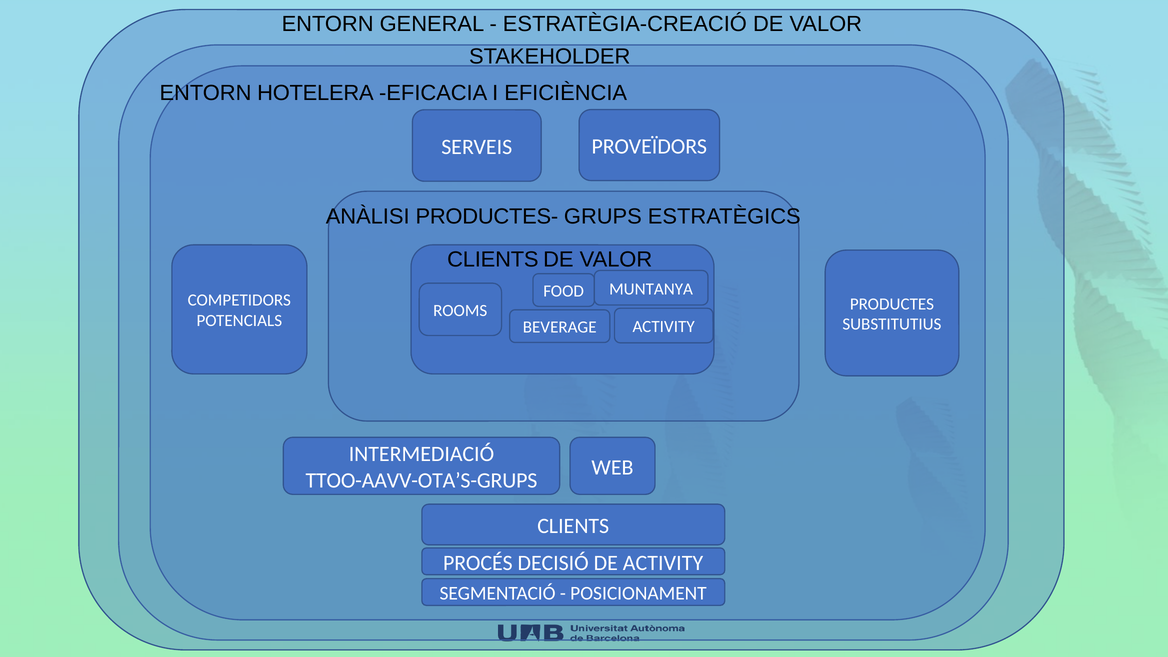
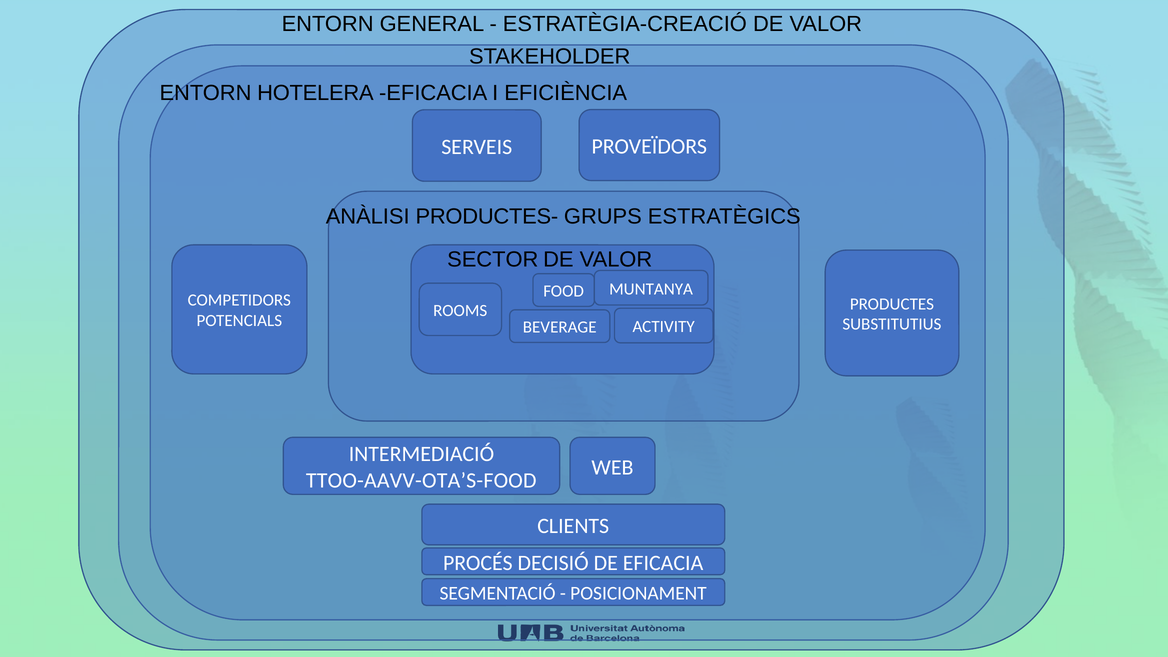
CLIENTS at (493, 259): CLIENTS -> SECTOR
TTOO-AAVV-OTA’S-GRUPS: TTOO-AAVV-OTA’S-GRUPS -> TTOO-AAVV-OTA’S-FOOD
DE ACTIVITY: ACTIVITY -> EFICACIA
